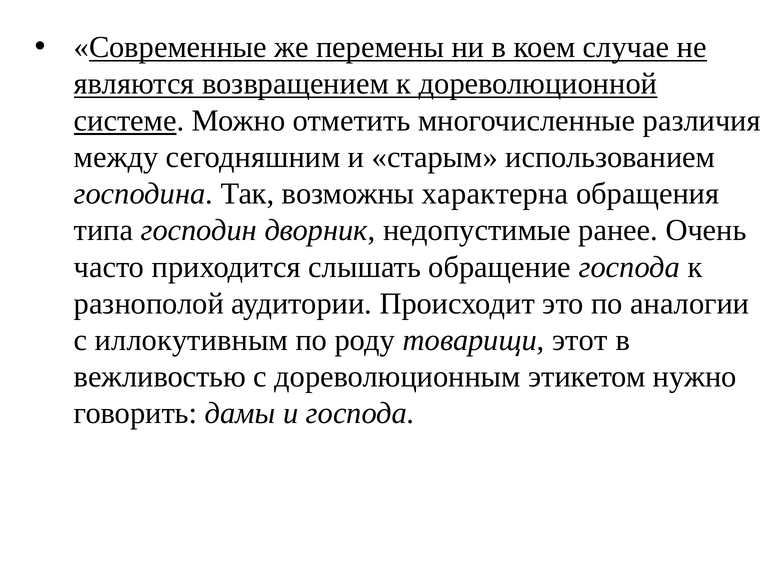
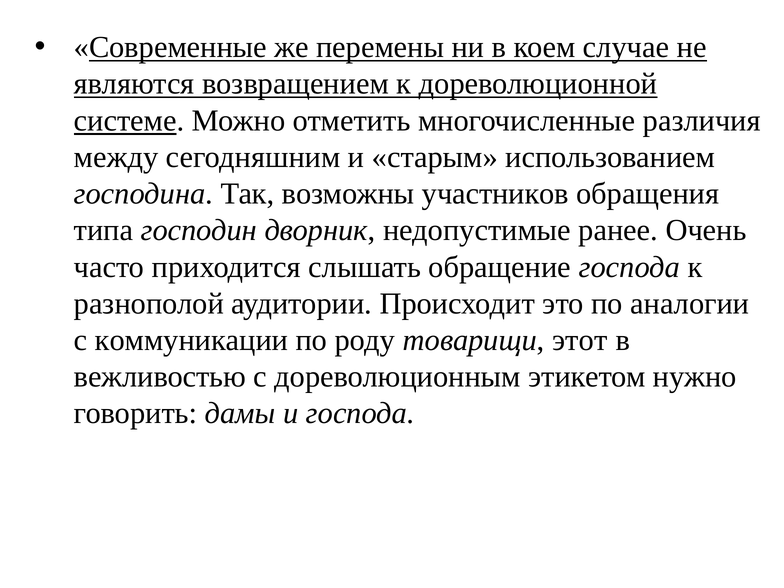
характерна: характерна -> участников
иллокутивным: иллокутивным -> коммуникации
